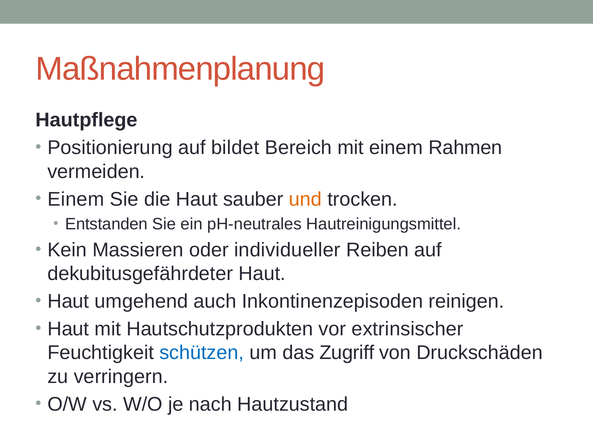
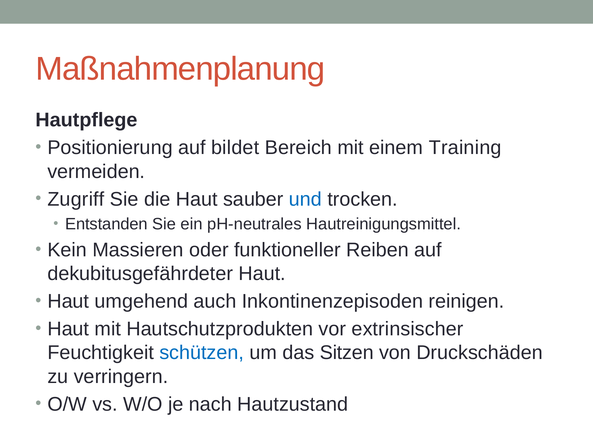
Rahmen: Rahmen -> Training
Einem at (76, 199): Einem -> Zugriff
und colour: orange -> blue
individueller: individueller -> funktioneller
Zugriff: Zugriff -> Sitzen
